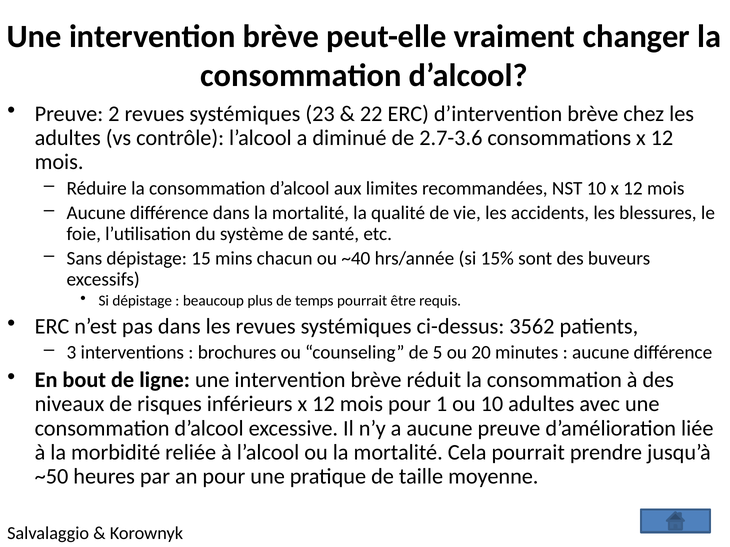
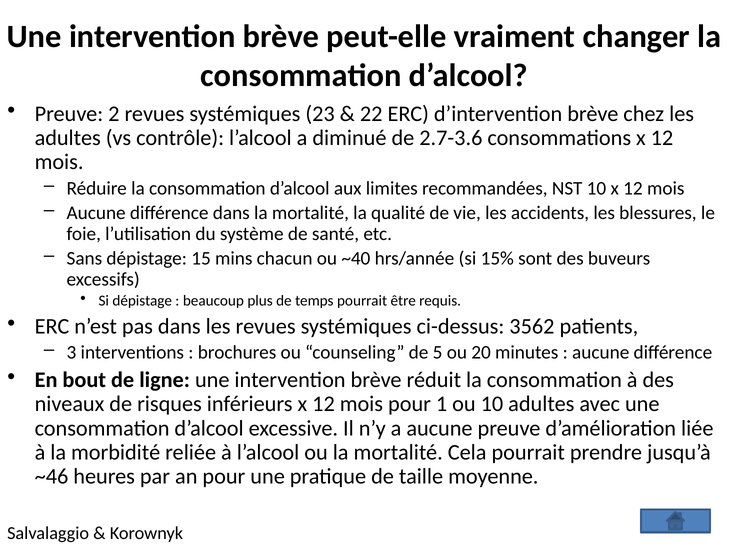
~50: ~50 -> ~46
